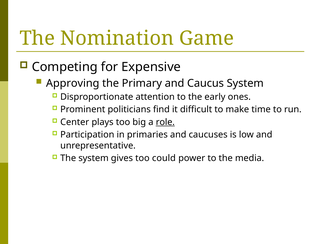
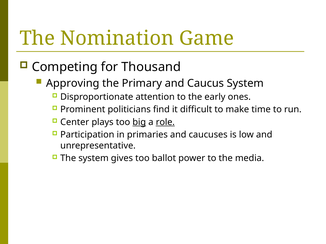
Expensive: Expensive -> Thousand
big underline: none -> present
could: could -> ballot
